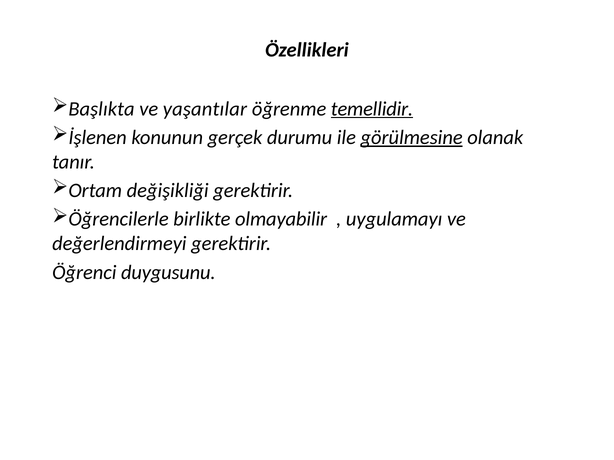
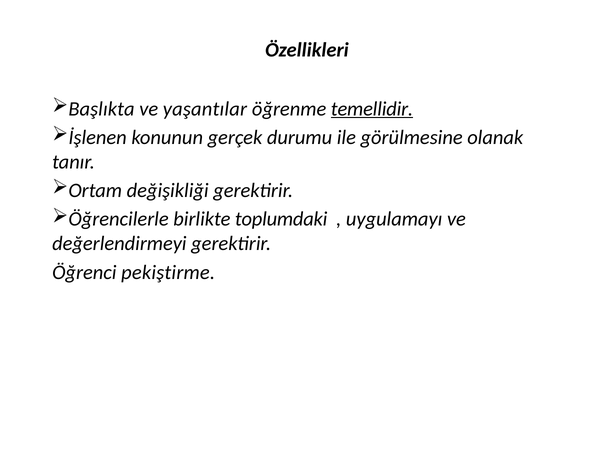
görülmesine underline: present -> none
olmayabilir: olmayabilir -> toplumdaki
duygusunu: duygusunu -> pekiştirme
